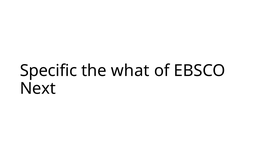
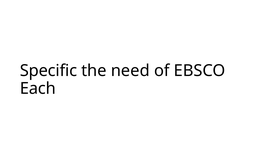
what: what -> need
Next: Next -> Each
